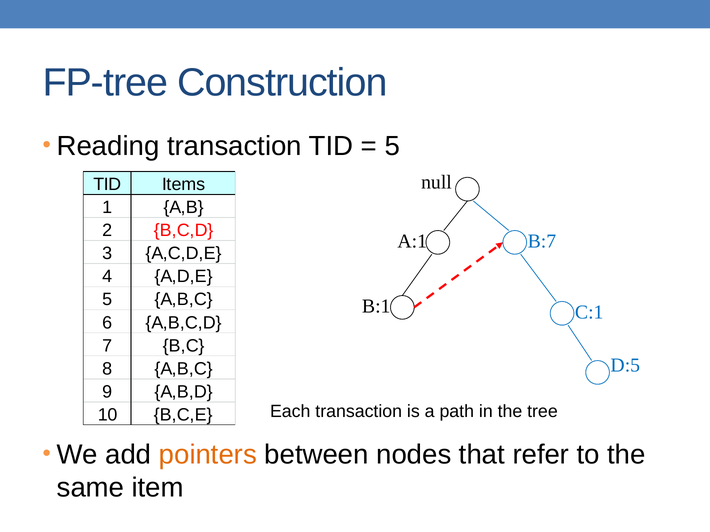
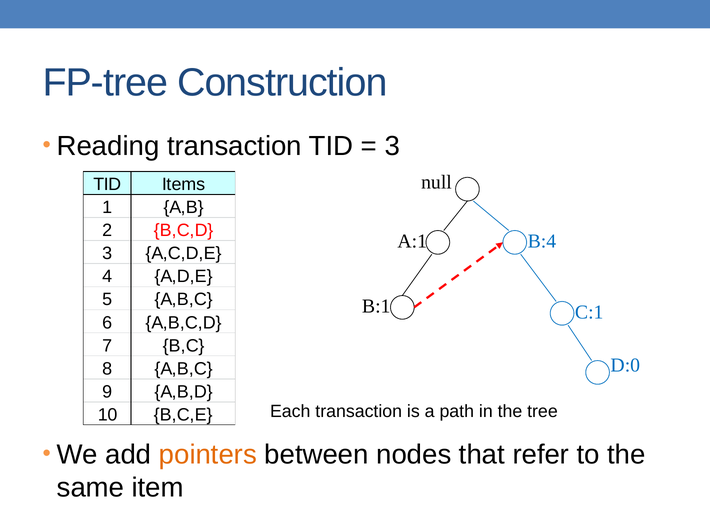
5 at (392, 146): 5 -> 3
B:7: B:7 -> B:4
D:5: D:5 -> D:0
